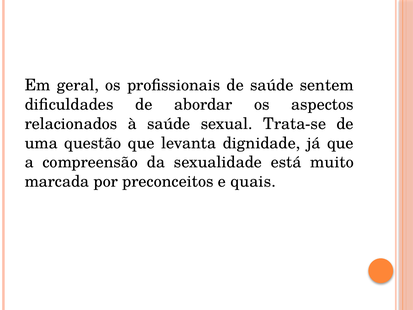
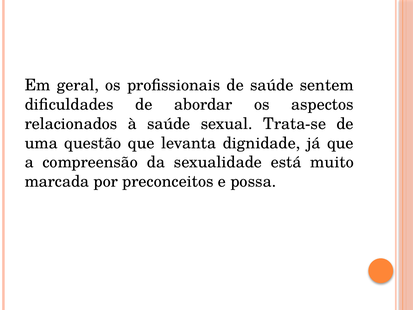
quais: quais -> possa
